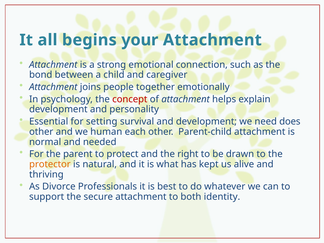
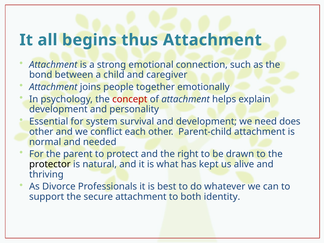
your: your -> thus
setting: setting -> system
human: human -> conflict
protector colour: orange -> black
